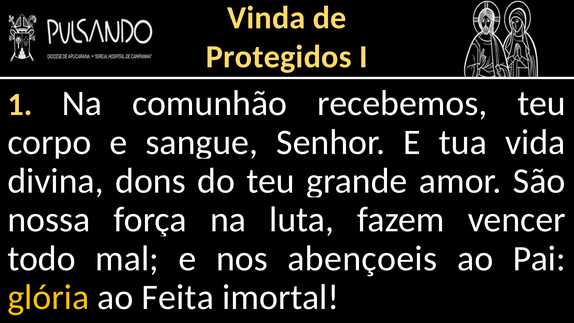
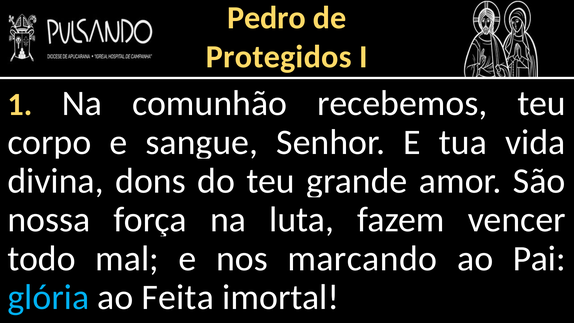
Vinda: Vinda -> Pedro
abençoeis: abençoeis -> marcando
glória colour: yellow -> light blue
